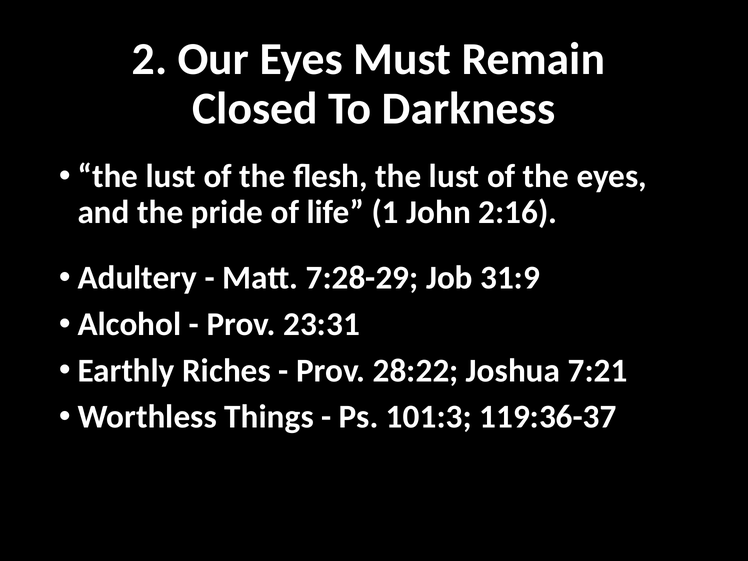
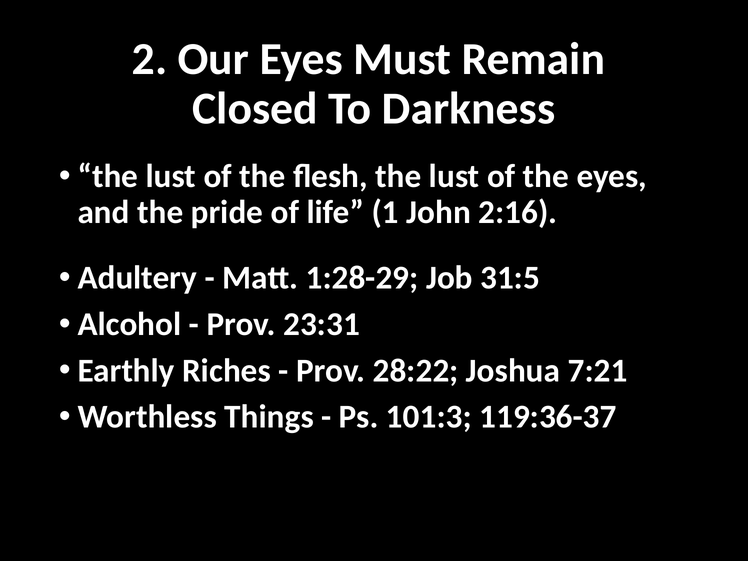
7:28-29: 7:28-29 -> 1:28-29
31:9: 31:9 -> 31:5
